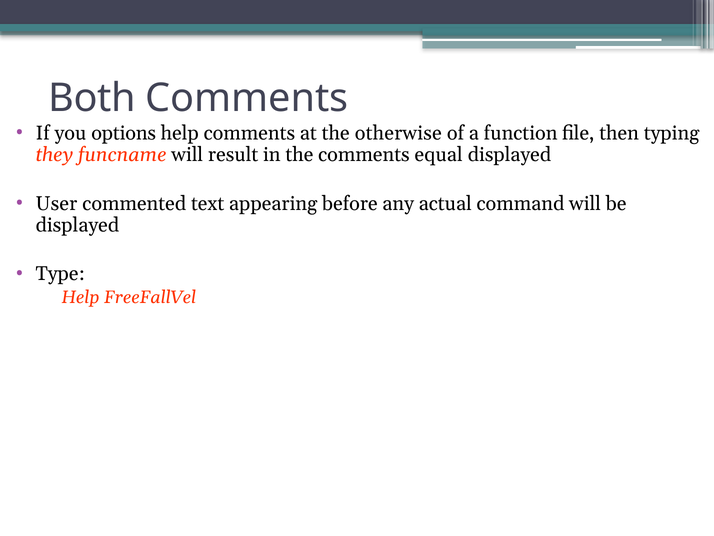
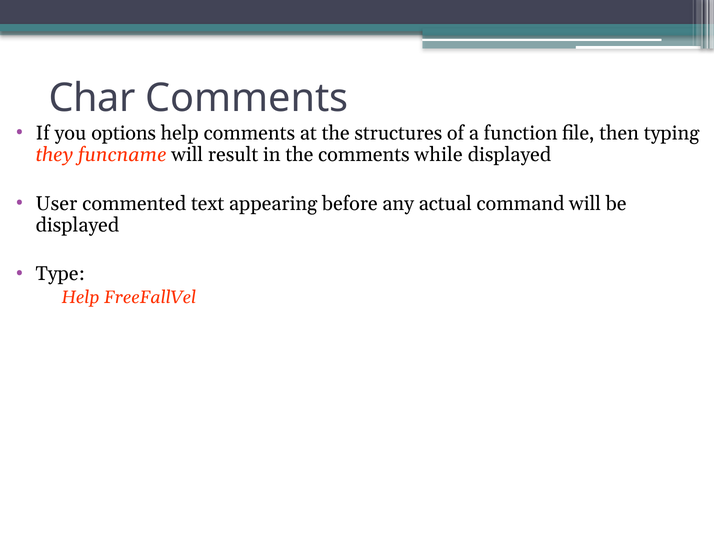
Both: Both -> Char
otherwise: otherwise -> structures
equal: equal -> while
